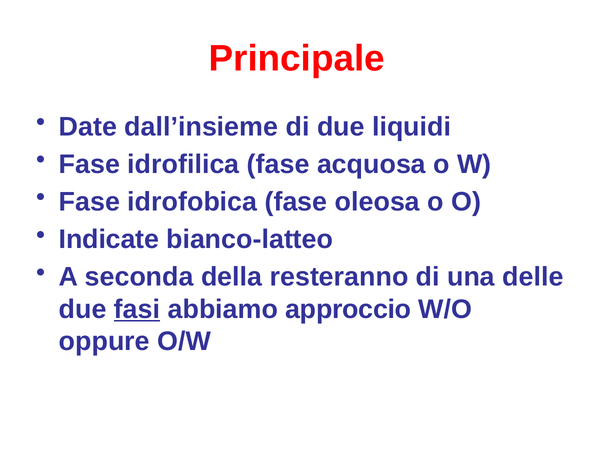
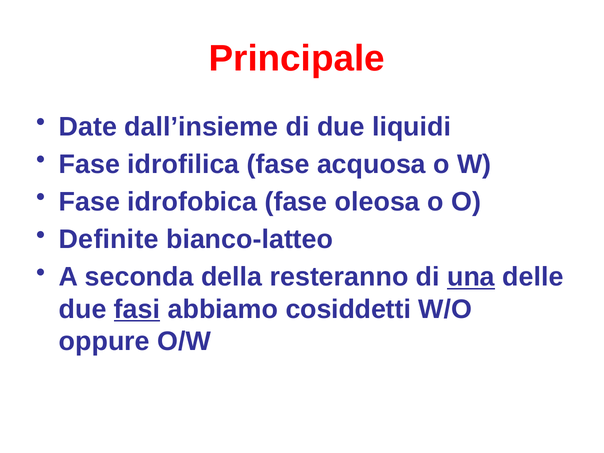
Indicate: Indicate -> Definite
una underline: none -> present
approccio: approccio -> cosiddetti
